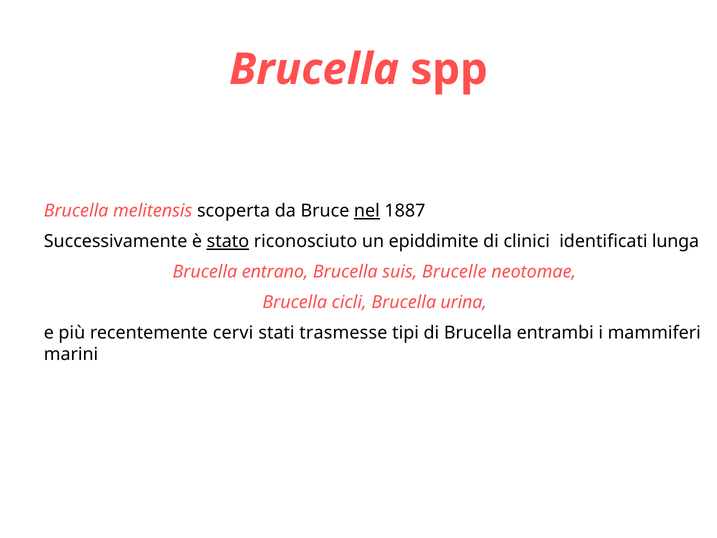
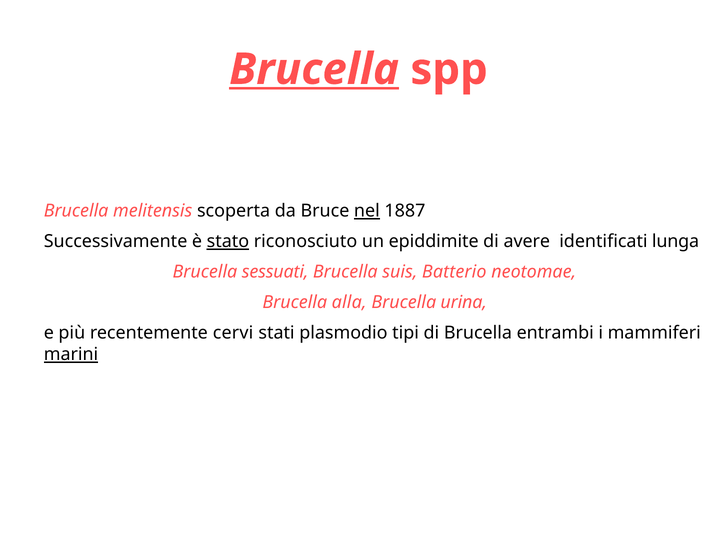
Brucella at (314, 69) underline: none -> present
clinici: clinici -> avere
entrano: entrano -> sessuati
Brucelle: Brucelle -> Batterio
cicli: cicli -> alla
trasmesse: trasmesse -> plasmodio
marini underline: none -> present
